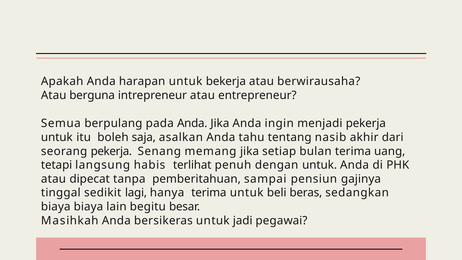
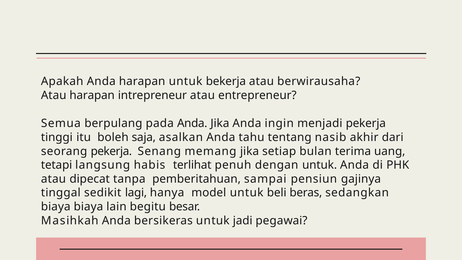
Atau berguna: berguna -> harapan
untuk at (57, 137): untuk -> tinggi
hanya terima: terima -> model
